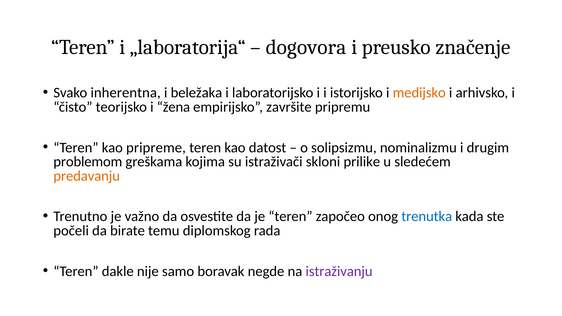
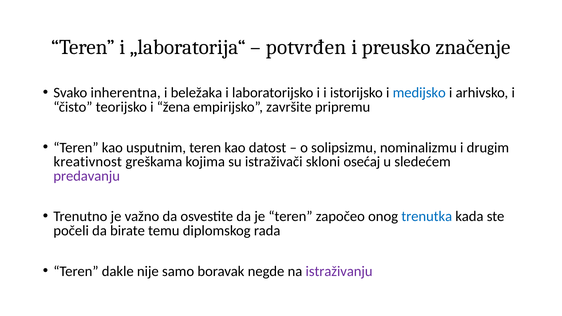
dogovora: dogovora -> potvrđen
medijsko colour: orange -> blue
pripreme: pripreme -> usputnim
problemom: problemom -> kreativnost
prilike: prilike -> osećaj
predavanju colour: orange -> purple
